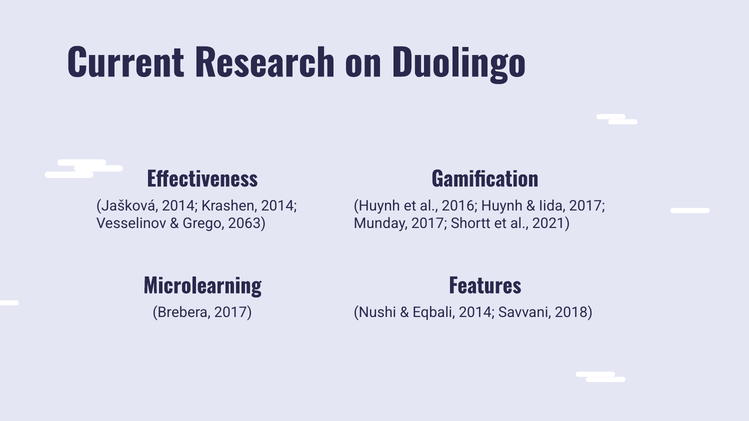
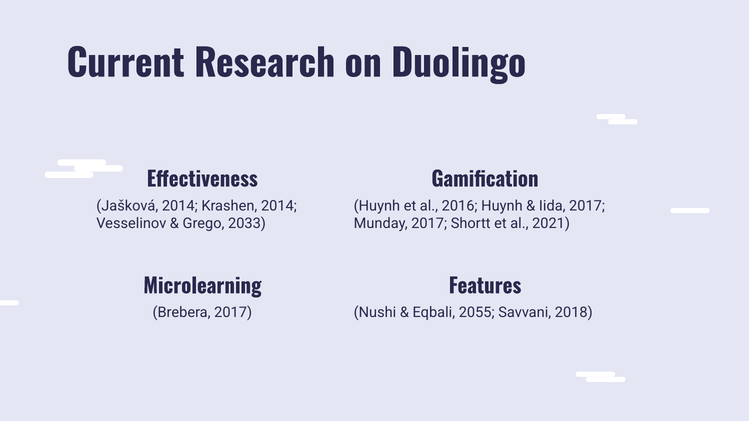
2063: 2063 -> 2033
Eqbali 2014: 2014 -> 2055
